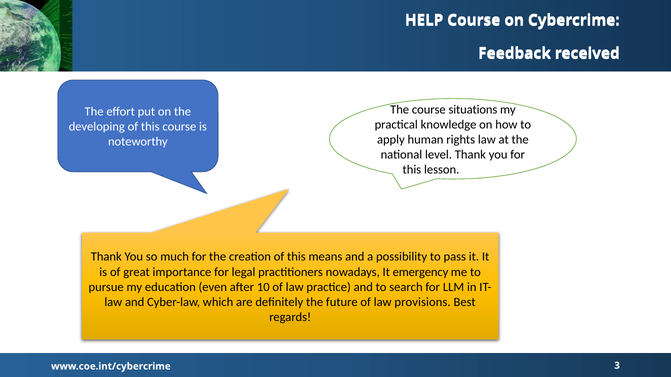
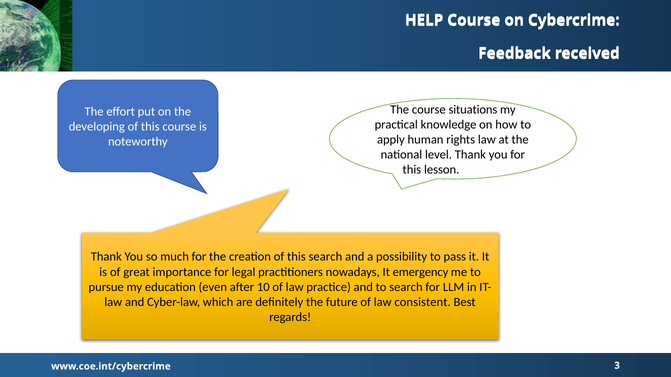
this means: means -> search
provisions: provisions -> consistent
